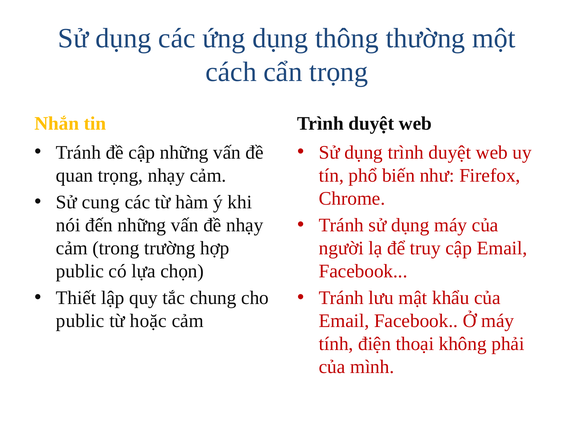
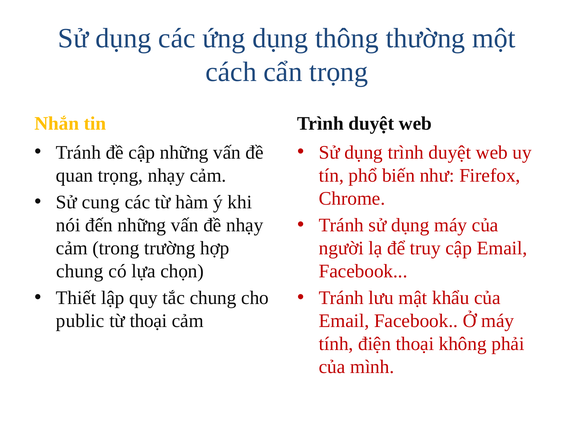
public at (80, 271): public -> chung
từ hoặc: hoặc -> thoại
